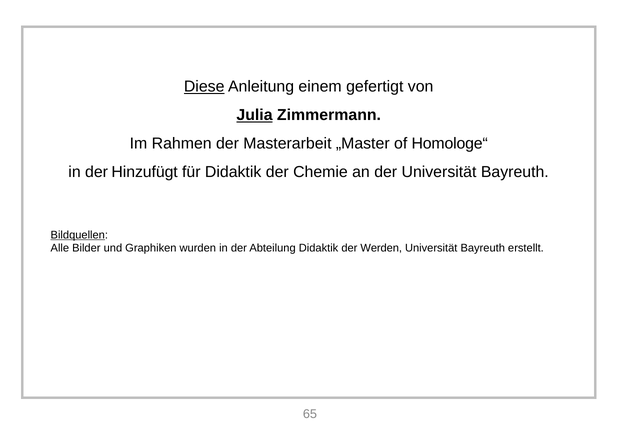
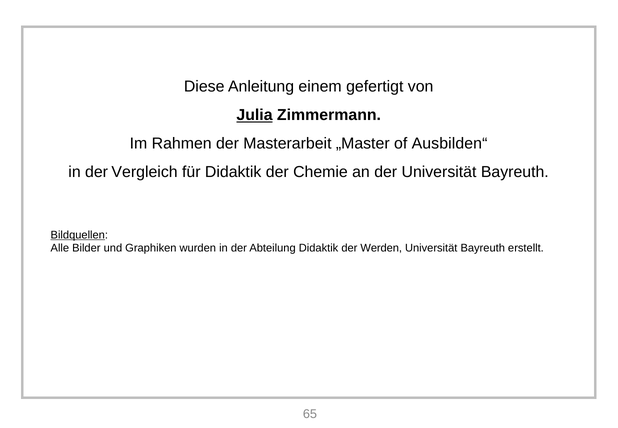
Diese underline: present -> none
Homologe“: Homologe“ -> Ausbilden“
Hinzufügt: Hinzufügt -> Vergleich
